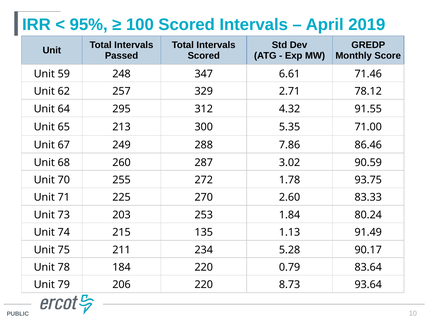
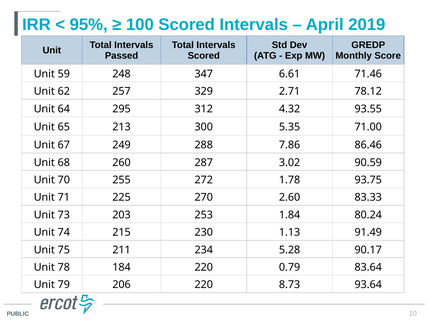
91.55: 91.55 -> 93.55
135: 135 -> 230
